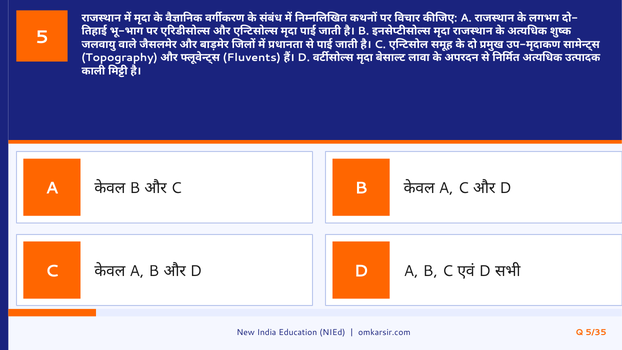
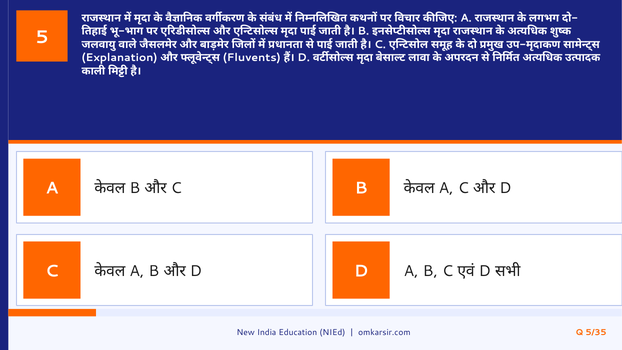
Topography: Topography -> Explanation
